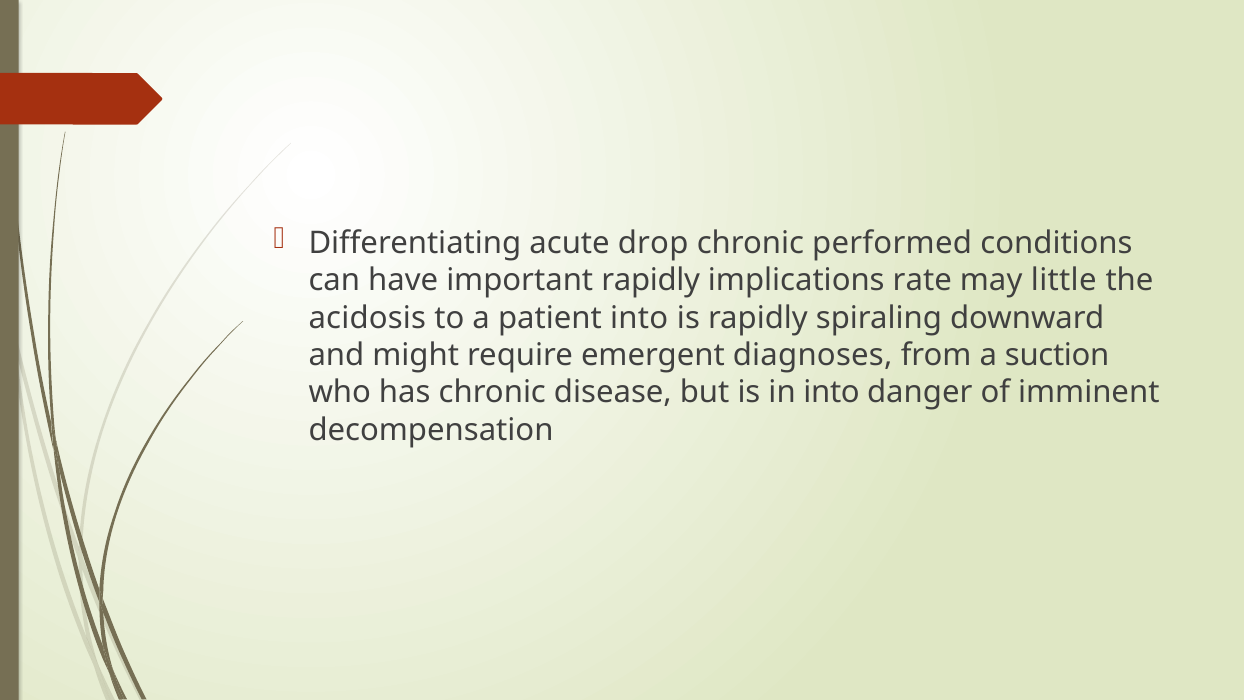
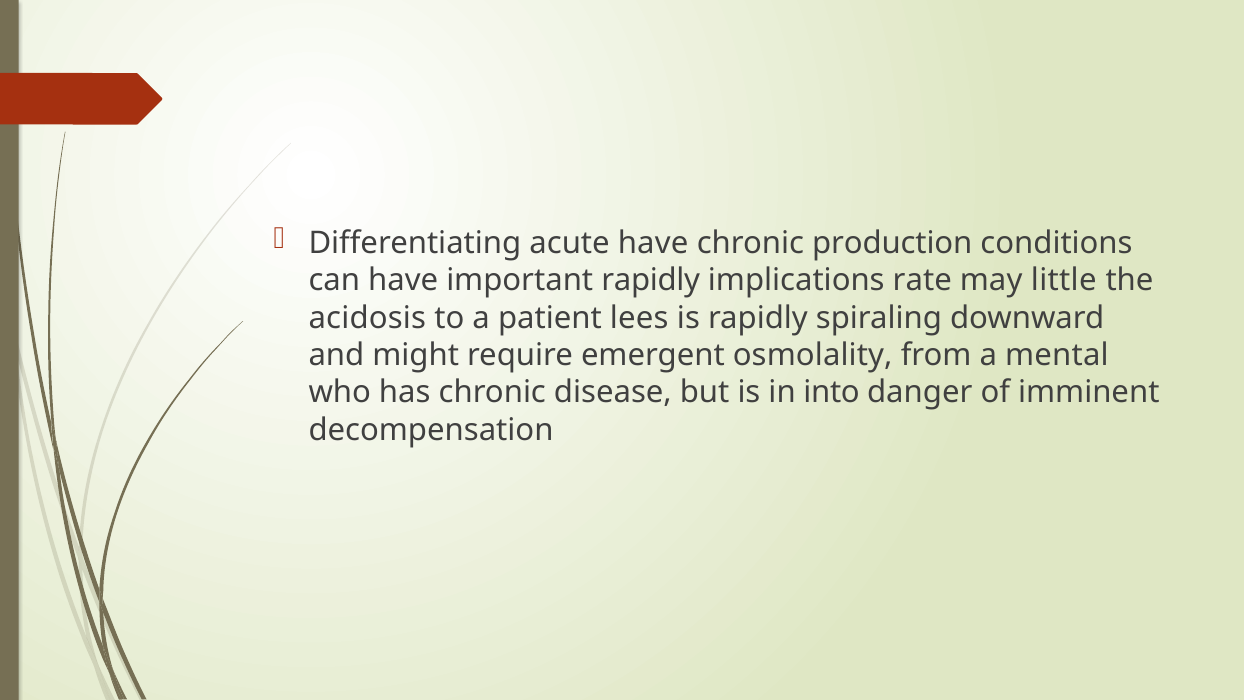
acute drop: drop -> have
performed: performed -> production
patient into: into -> lees
diagnoses: diagnoses -> osmolality
suction: suction -> mental
